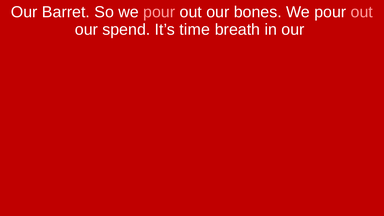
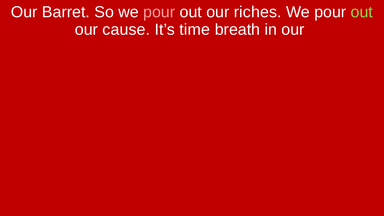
bones: bones -> riches
out at (362, 12) colour: pink -> light green
spend: spend -> cause
